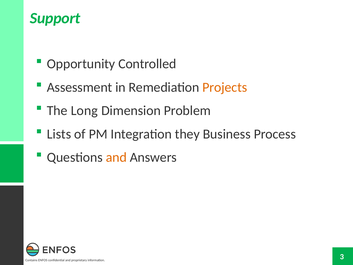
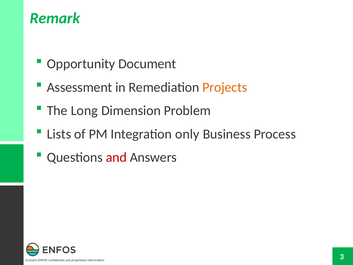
Support: Support -> Remark
Controlled: Controlled -> Document
they: they -> only
and at (116, 157) colour: orange -> red
